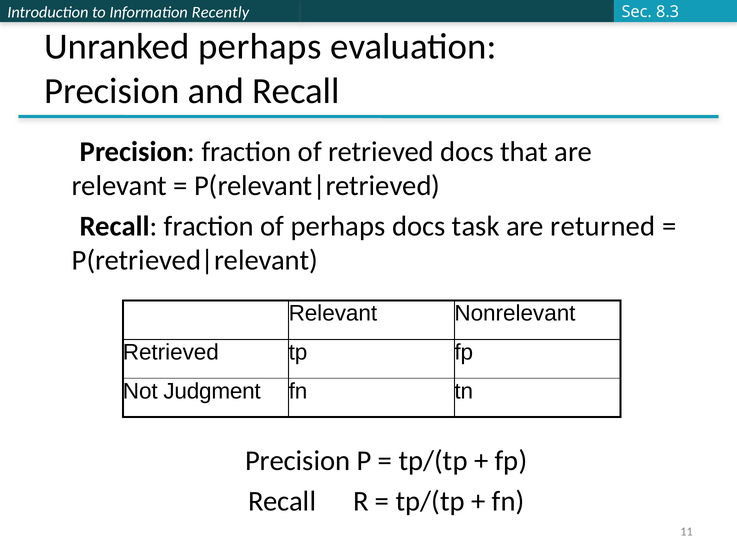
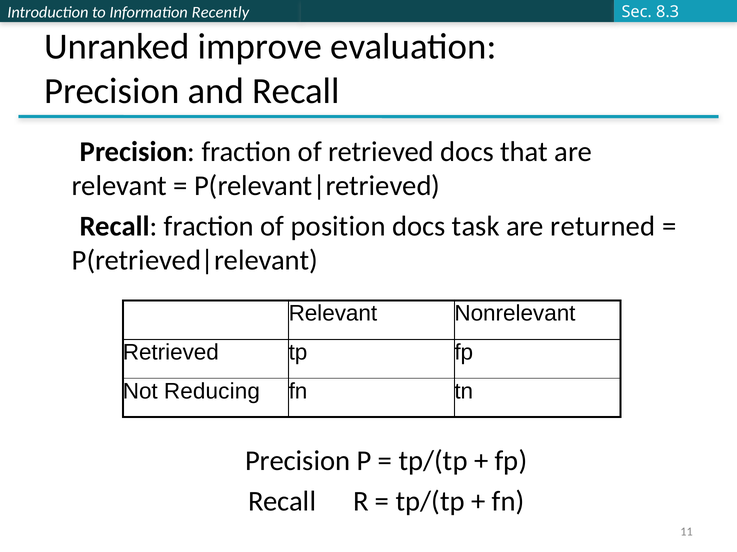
Unranked perhaps: perhaps -> improve
of perhaps: perhaps -> position
Judgment: Judgment -> Reducing
